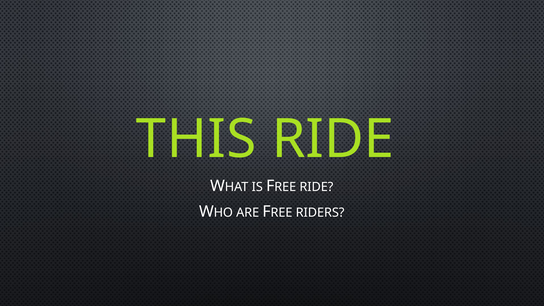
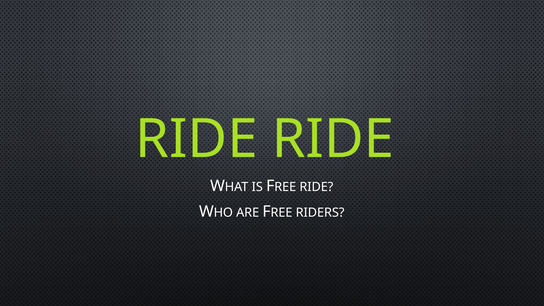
THIS at (196, 139): THIS -> RIDE
